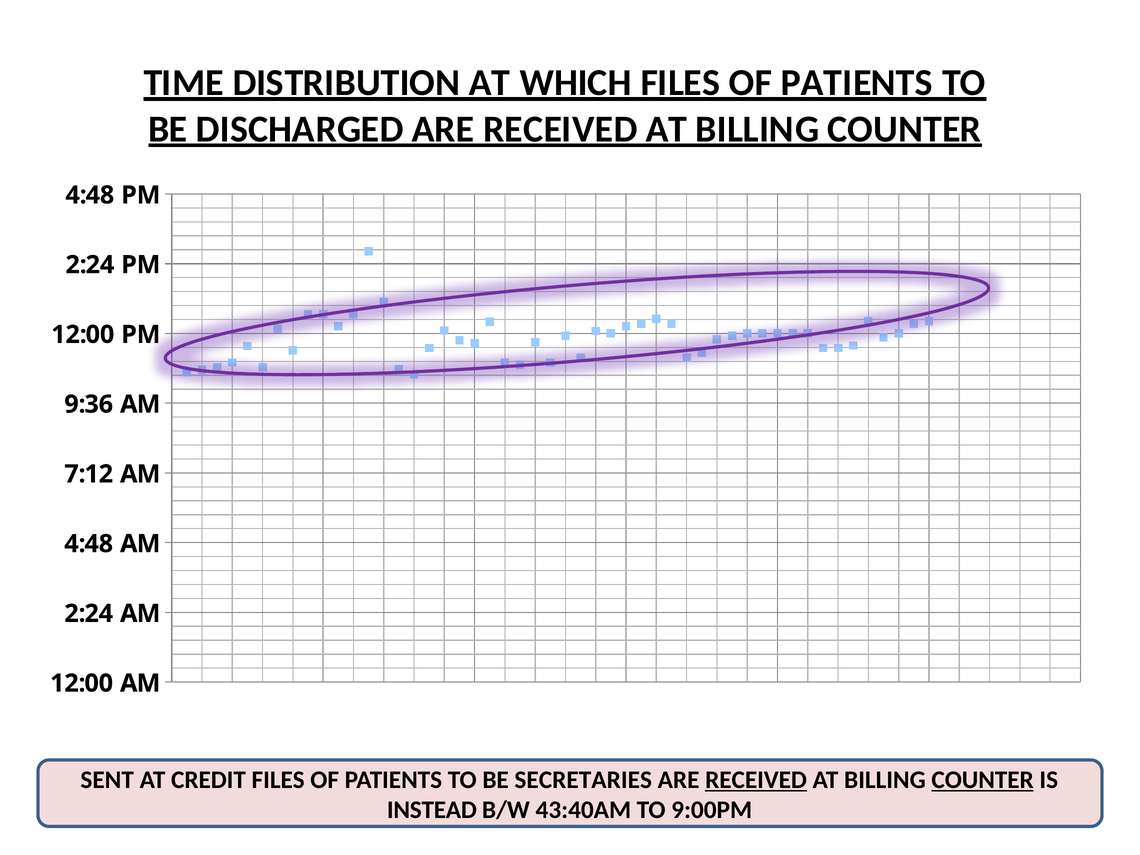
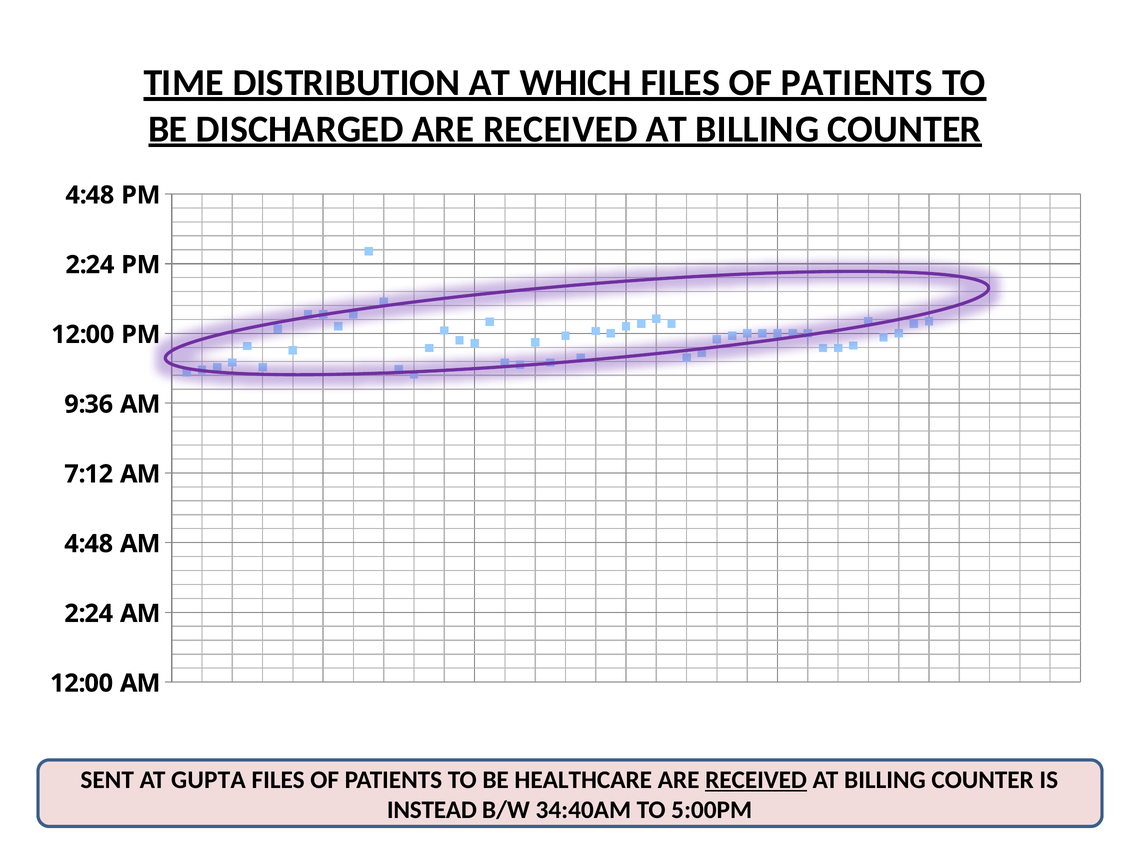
CREDIT: CREDIT -> GUPTA
SECRETARIES: SECRETARIES -> HEALTHCARE
COUNTER at (983, 780) underline: present -> none
43:40AM: 43:40AM -> 34:40AM
9:00PM: 9:00PM -> 5:00PM
